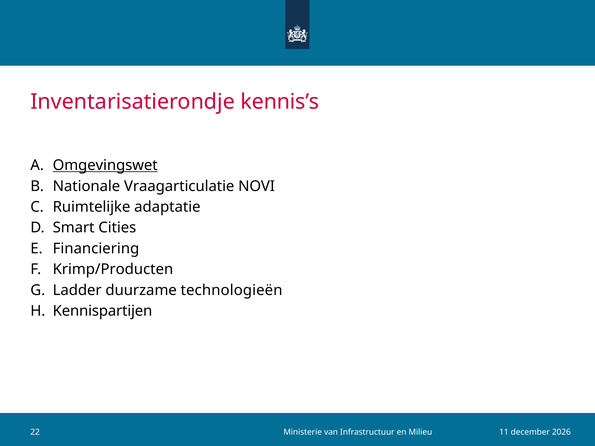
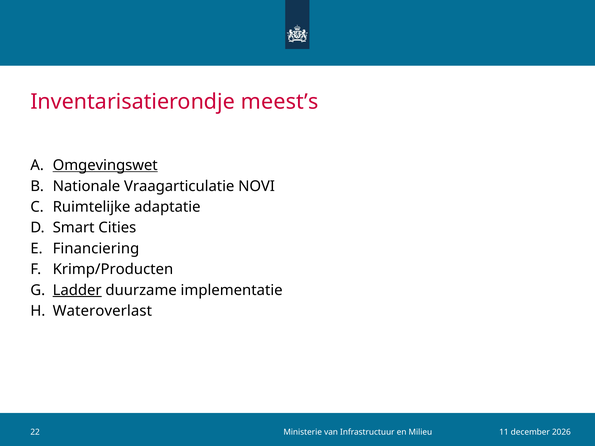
kennis’s: kennis’s -> meest’s
Ladder underline: none -> present
technologieën: technologieën -> implementatie
Kennispartijen: Kennispartijen -> Wateroverlast
